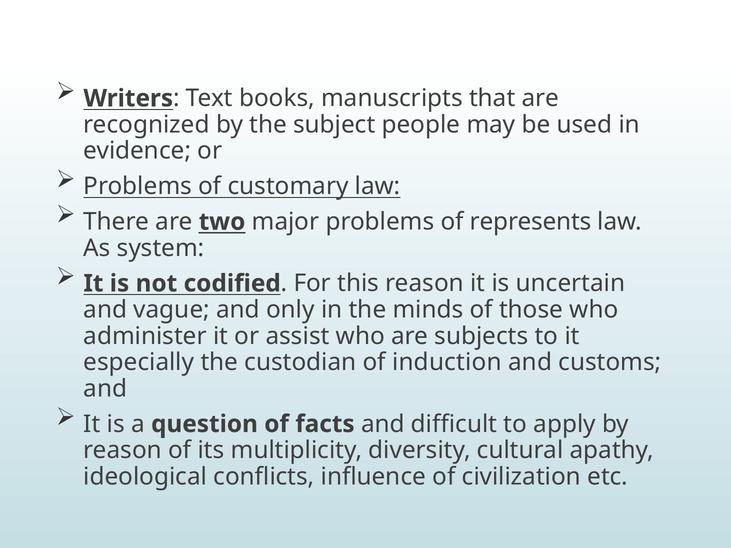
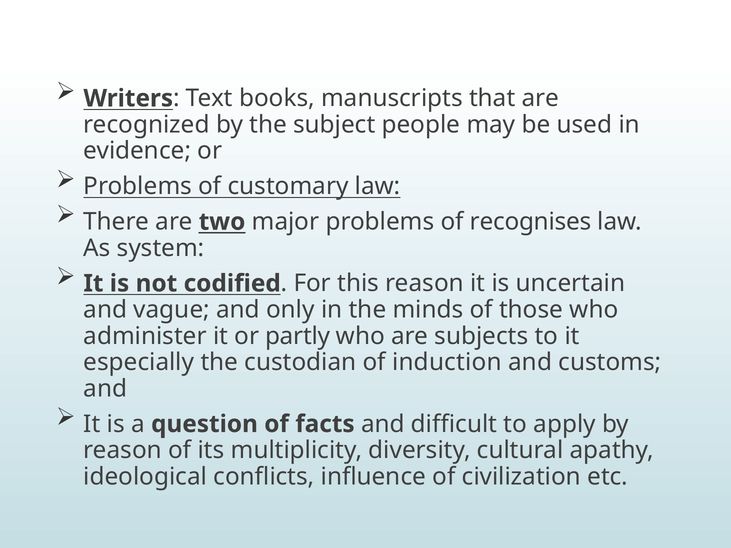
represents: represents -> recognises
assist: assist -> partly
